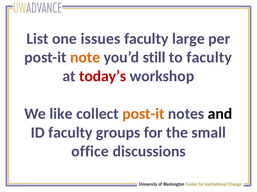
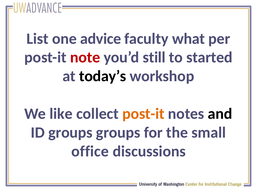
issues: issues -> advice
large: large -> what
note colour: orange -> red
to faculty: faculty -> started
today’s colour: red -> black
ID faculty: faculty -> groups
